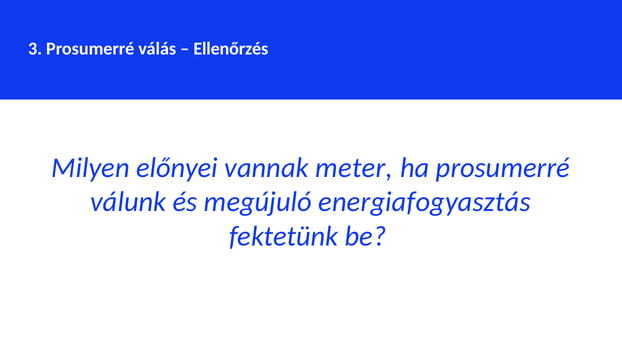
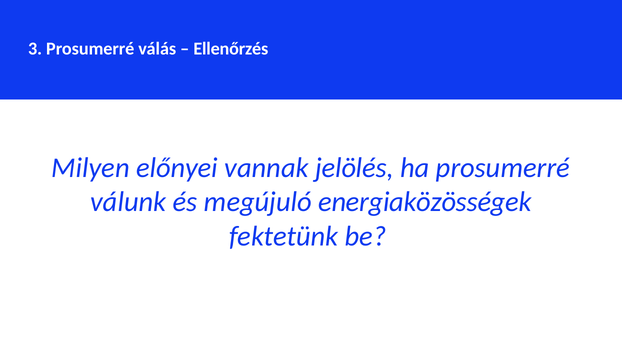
meter: meter -> jelölés
energiafogyasztás: energiafogyasztás -> energiaközösségek
